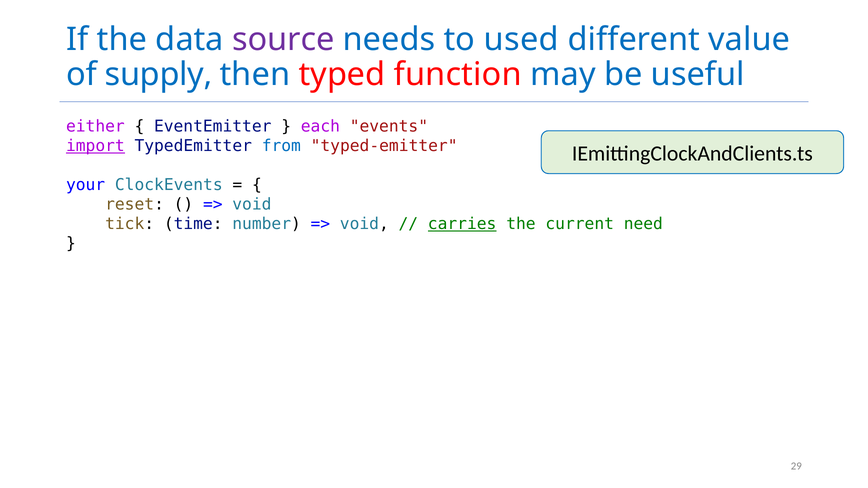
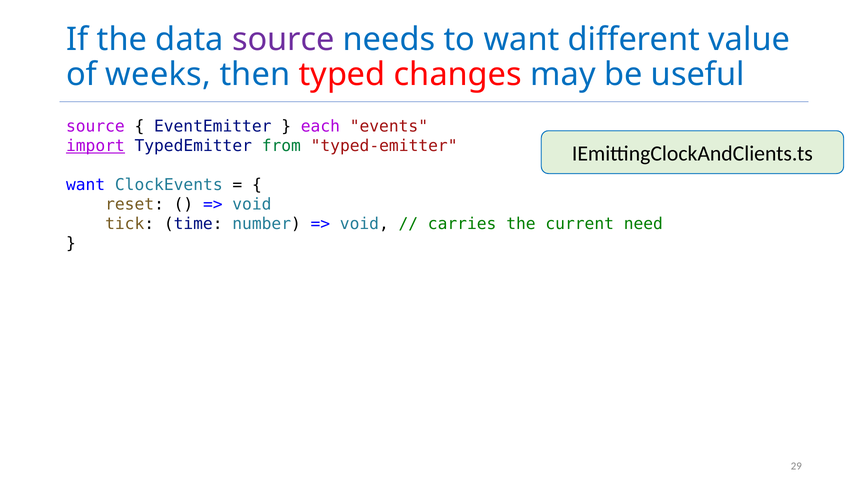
to used: used -> want
supply: supply -> weeks
function: function -> changes
either at (95, 127): either -> source
from colour: blue -> green
your at (86, 185): your -> want
carries underline: present -> none
